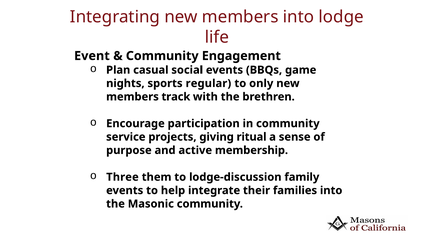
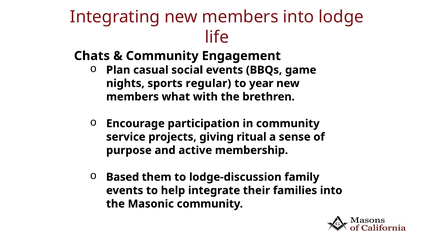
Event: Event -> Chats
only: only -> year
track: track -> what
Three: Three -> Based
